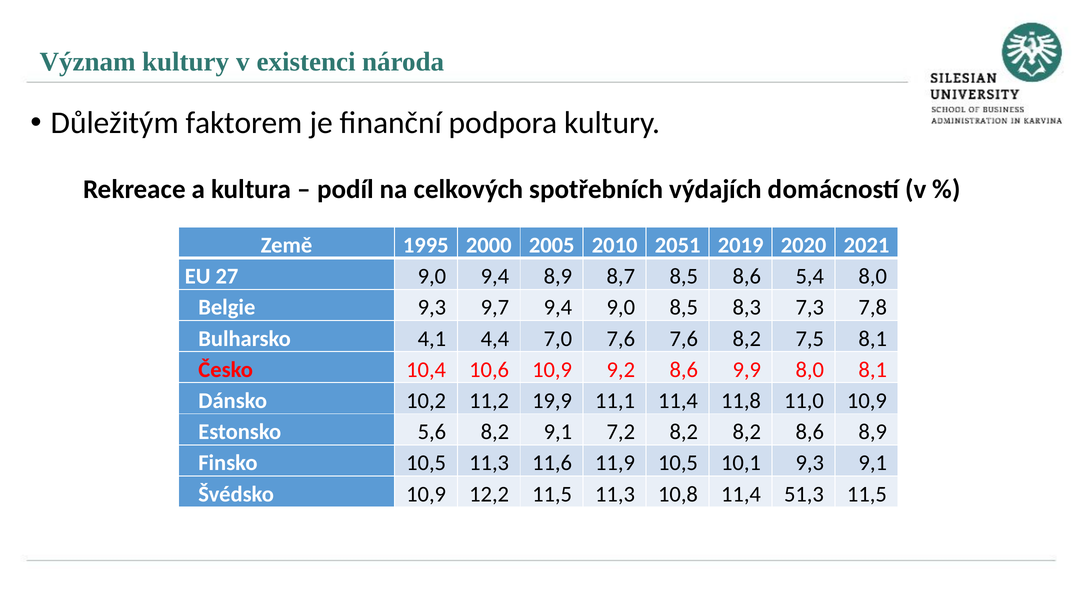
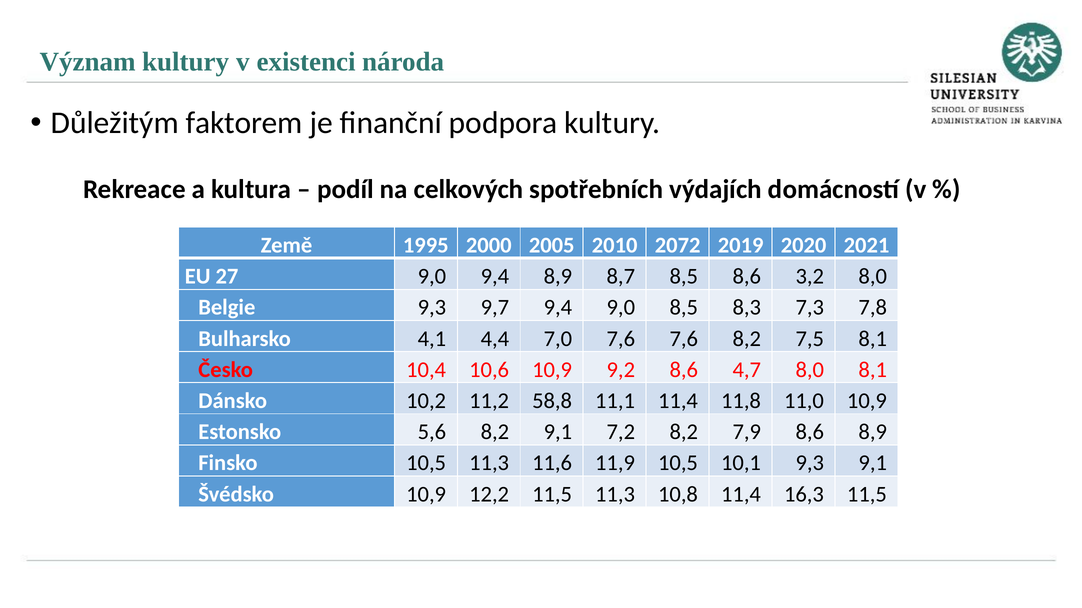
2051: 2051 -> 2072
5,4: 5,4 -> 3,2
9,9: 9,9 -> 4,7
19,9: 19,9 -> 58,8
8,2 8,2: 8,2 -> 7,9
51,3: 51,3 -> 16,3
